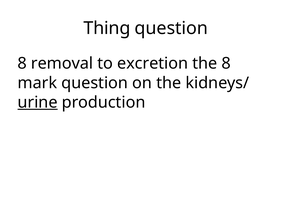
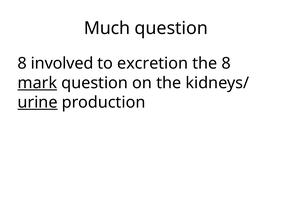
Thing: Thing -> Much
removal: removal -> involved
mark underline: none -> present
